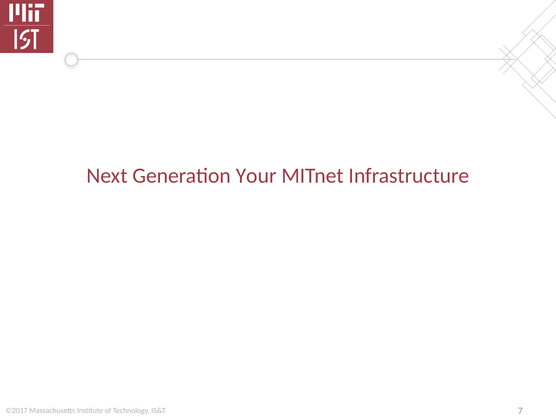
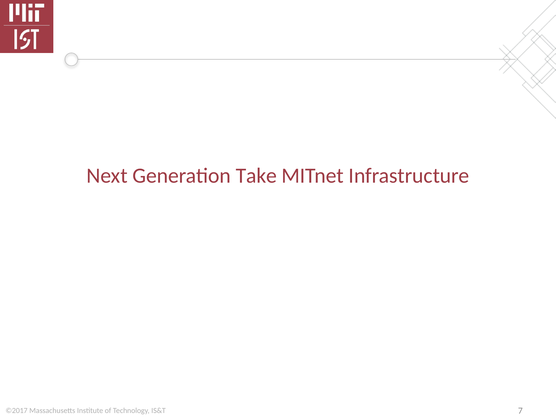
Your: Your -> Take
